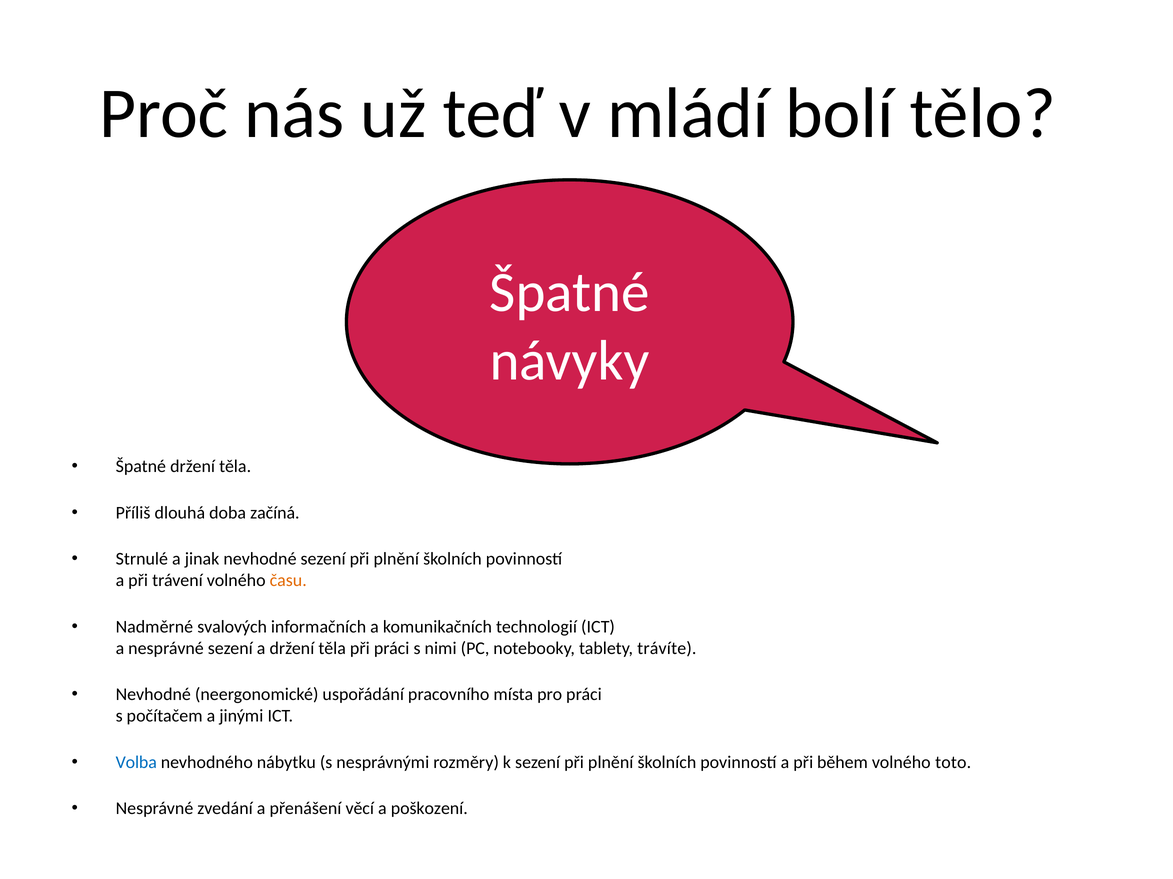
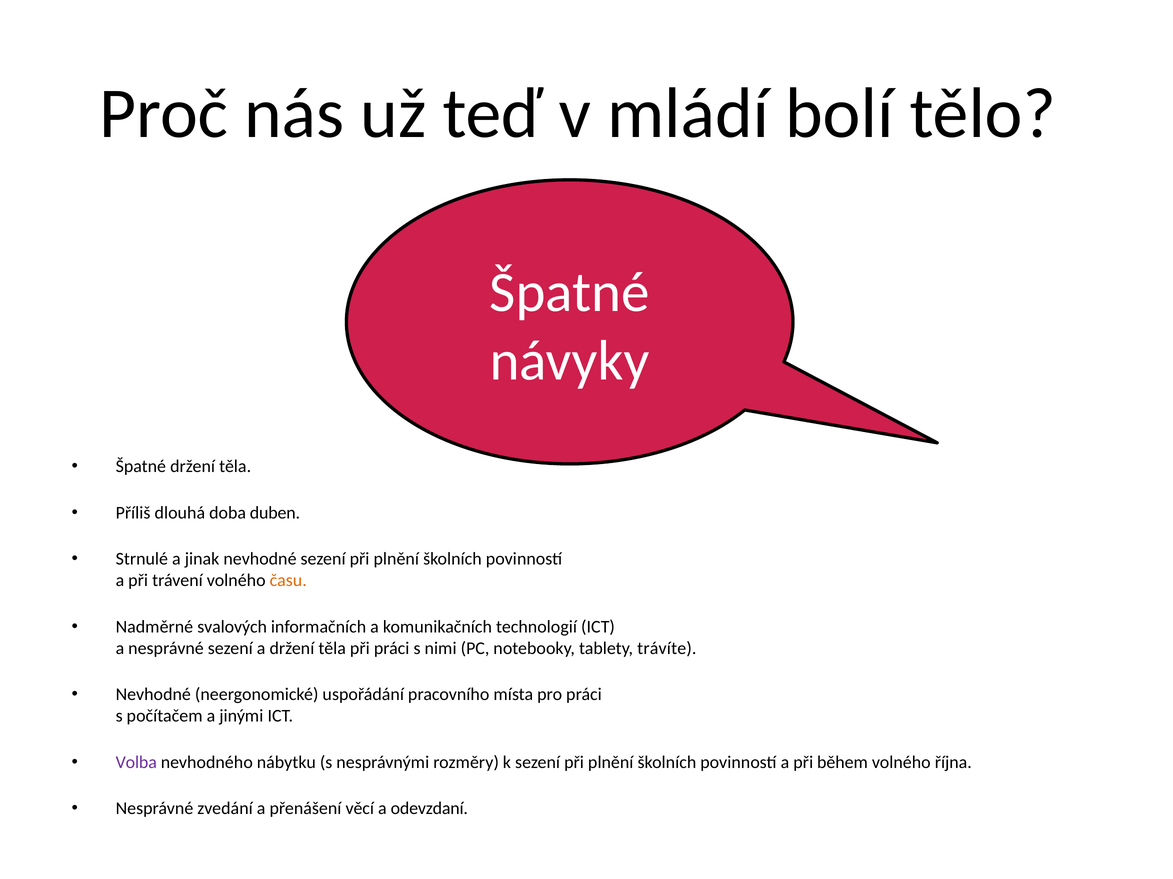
začíná: začíná -> duben
Volba colour: blue -> purple
toto: toto -> října
poškození: poškození -> odevzdaní
